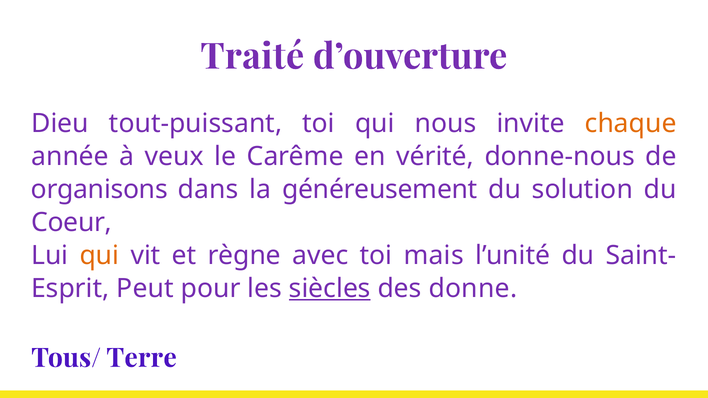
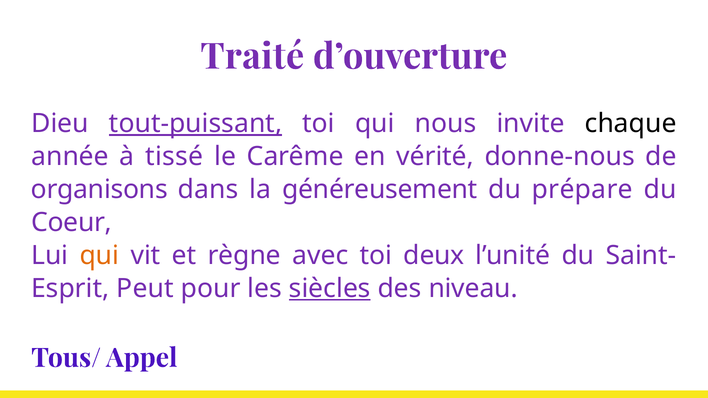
tout-puissant underline: none -> present
chaque colour: orange -> black
veux: veux -> tissé
solution: solution -> prépare
mais: mais -> deux
donne: donne -> niveau
Terre: Terre -> Appel
